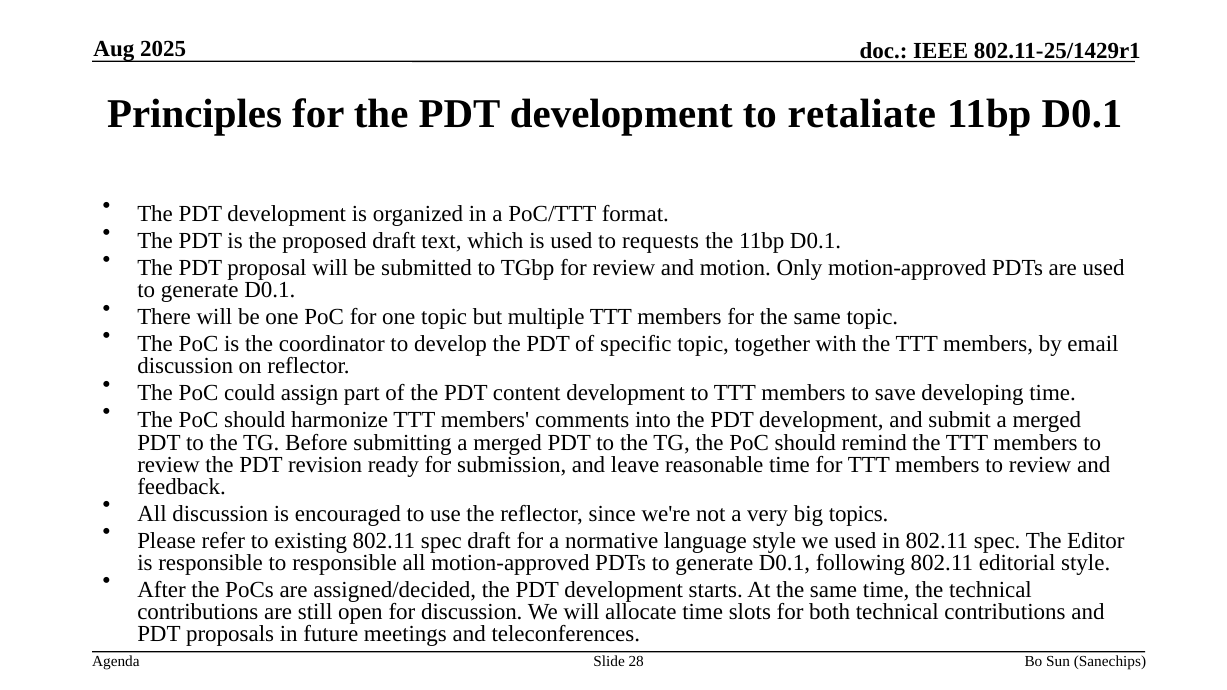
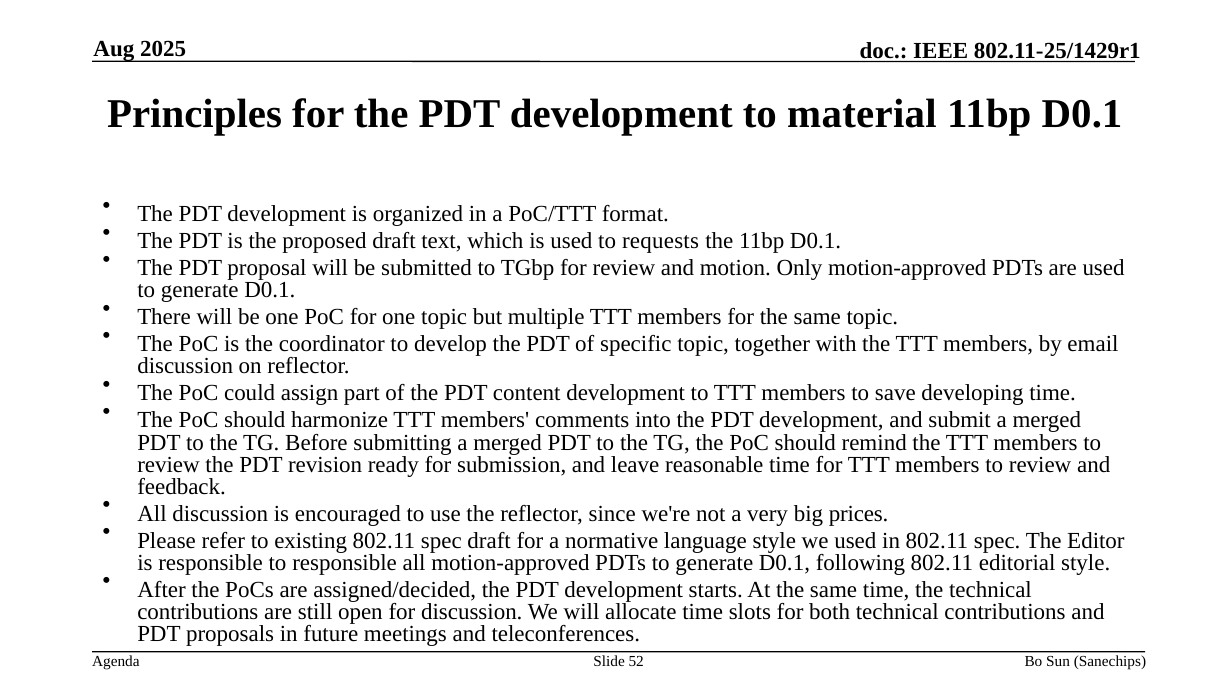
retaliate: retaliate -> material
topics: topics -> prices
28: 28 -> 52
